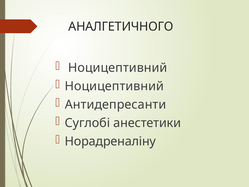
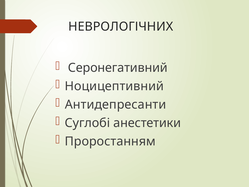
АНАЛГЕТИЧНОГО: АНАЛГЕТИЧНОГО -> НЕВРОЛОГІЧНИХ
Ноцицептивний at (118, 68): Ноцицептивний -> Серонегативний
Норадреналіну: Норадреналіну -> Проростанням
